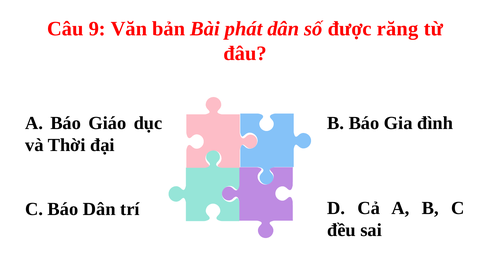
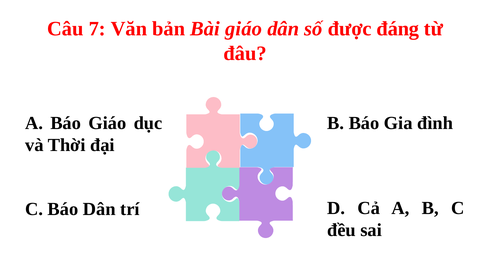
9: 9 -> 7
Bài phát: phát -> giáo
răng: răng -> đáng
